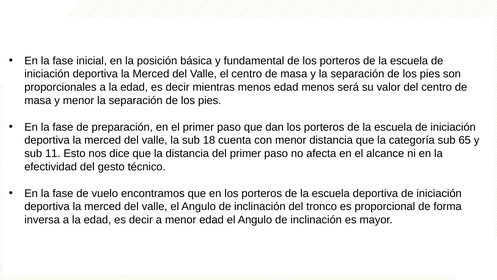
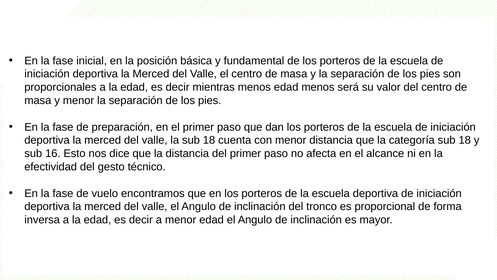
categoría sub 65: 65 -> 18
11: 11 -> 16
